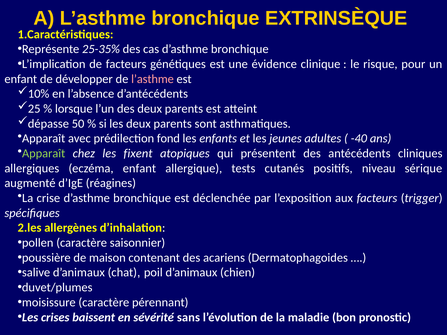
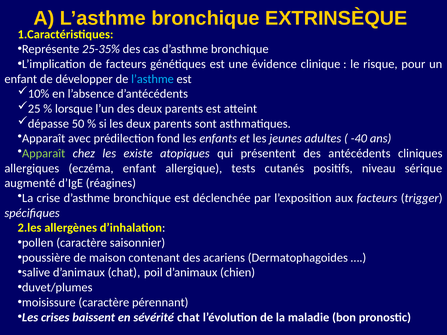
l’asthme at (152, 79) colour: pink -> light blue
fixent: fixent -> existe
sévérité sans: sans -> chat
